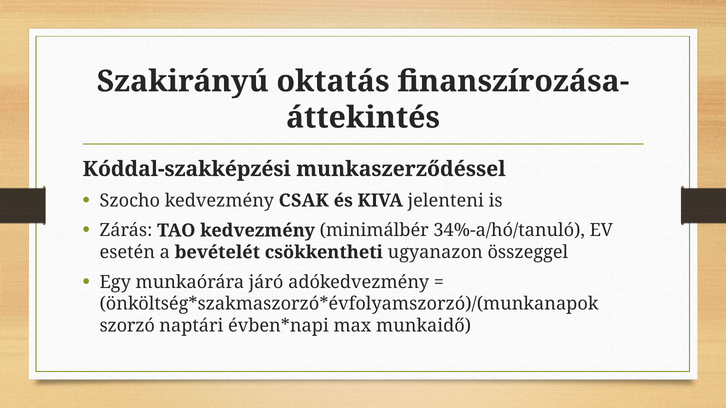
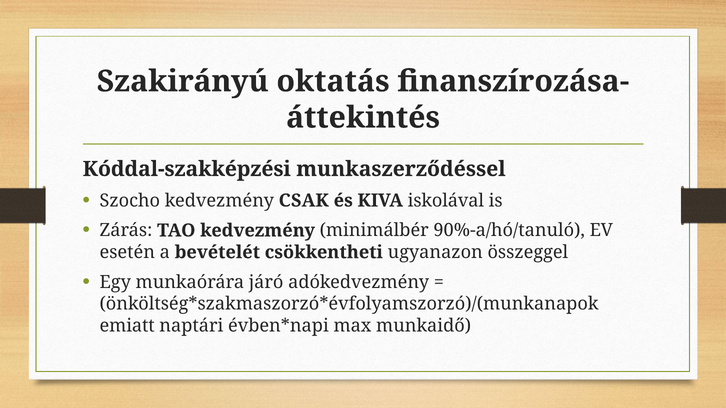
jelenteni: jelenteni -> iskolával
34%-a/hó/tanuló: 34%-a/hó/tanuló -> 90%-a/hó/tanuló
szorzó: szorzó -> emiatt
